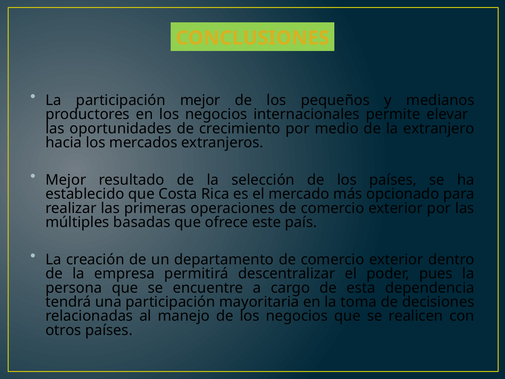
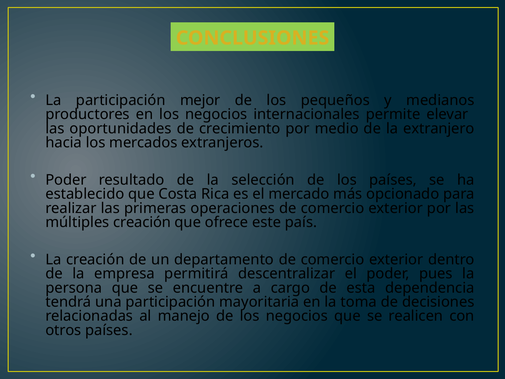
Mejor at (66, 180): Mejor -> Poder
múltiples basadas: basadas -> creación
